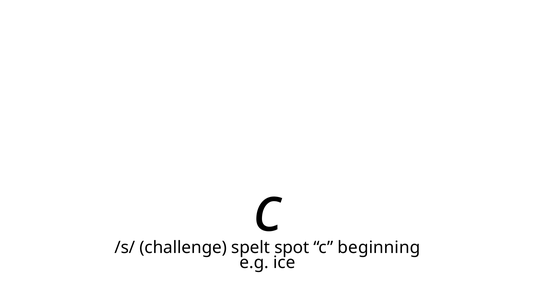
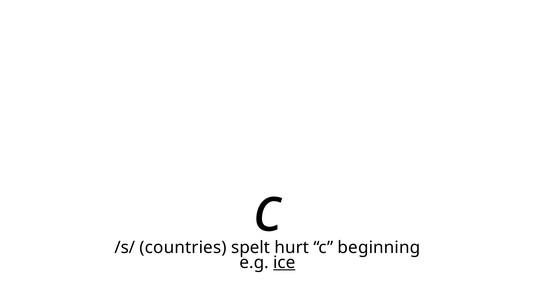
challenge: challenge -> countries
spot: spot -> hurt
ice underline: none -> present
